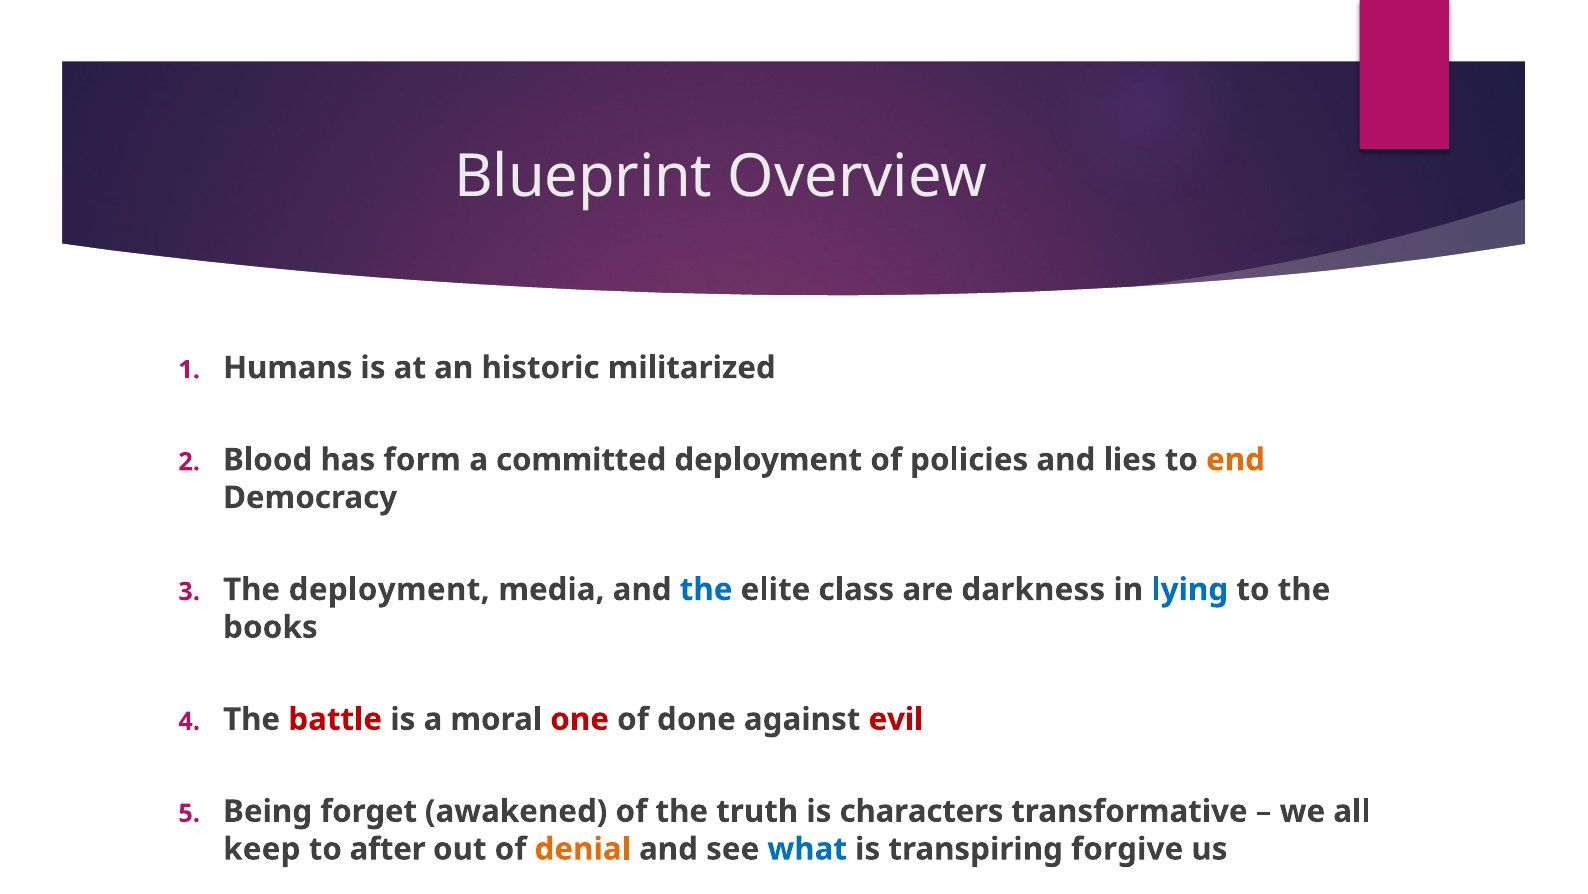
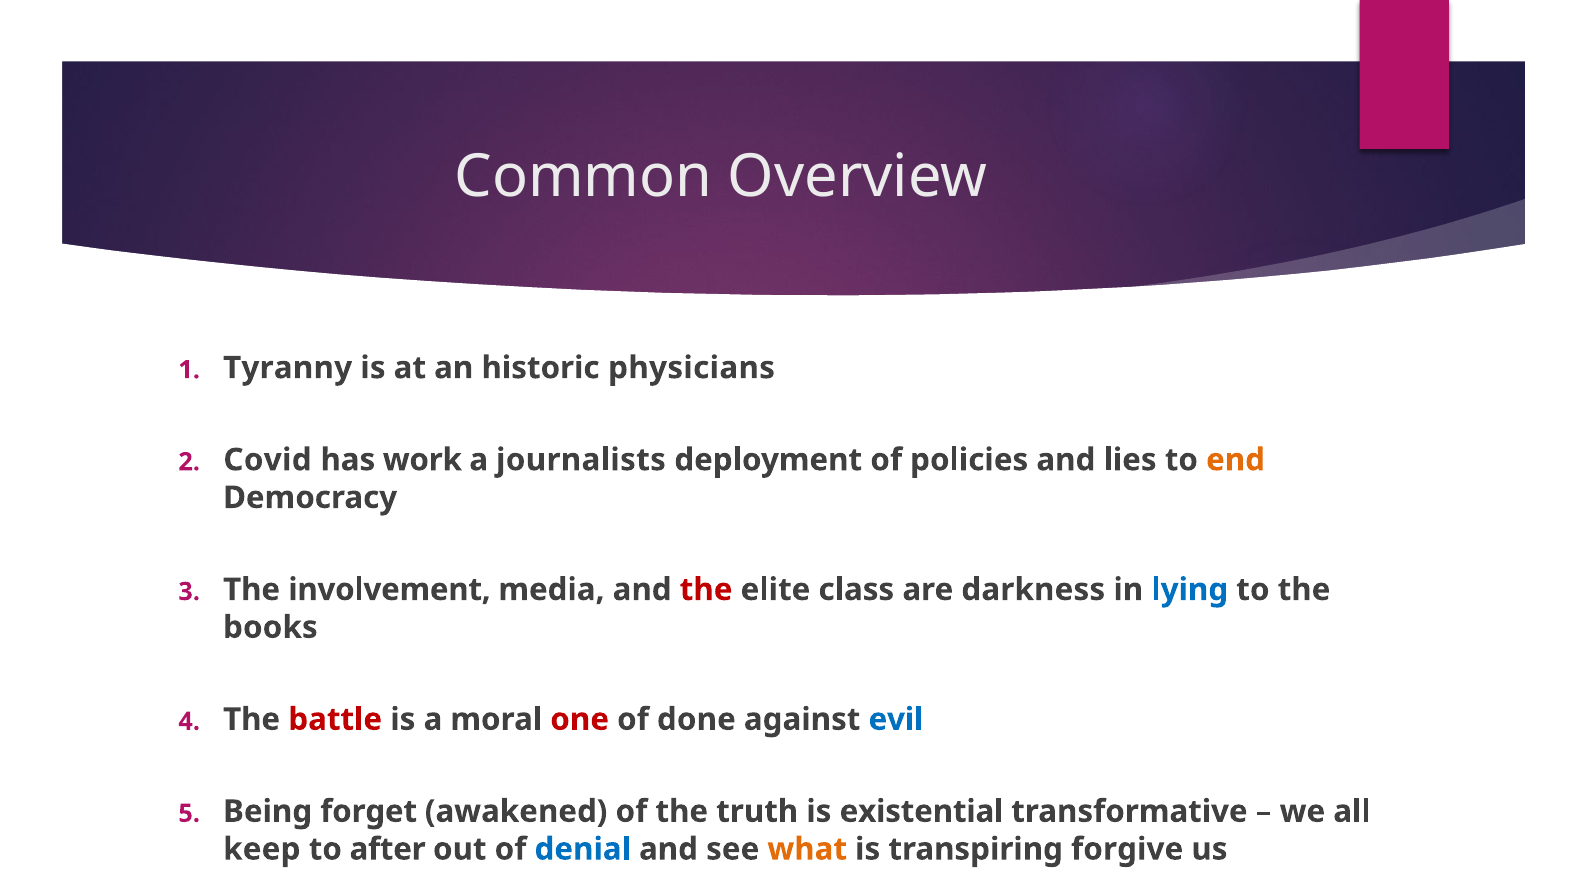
Blueprint: Blueprint -> Common
Humans: Humans -> Tyranny
militarized: militarized -> physicians
Blood: Blood -> Covid
form: form -> work
committed: committed -> journalists
The deployment: deployment -> involvement
the at (706, 589) colour: blue -> red
evil colour: red -> blue
characters: characters -> existential
denial colour: orange -> blue
what colour: blue -> orange
